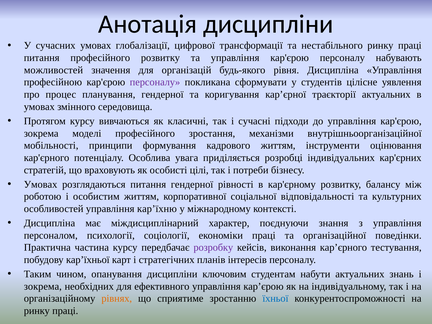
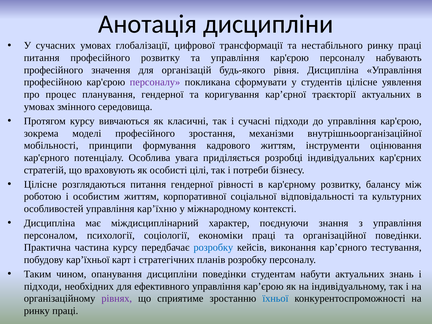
можливостей at (53, 70): можливостей -> професійного
Умовах at (41, 184): Умовах -> Цілісне
розробку at (213, 248) colour: purple -> blue
планів інтересів: інтересів -> розробку
дисципліни ключовим: ключовим -> поведінки
зокрема at (43, 286): зокрема -> підходи
рівнях colour: orange -> purple
